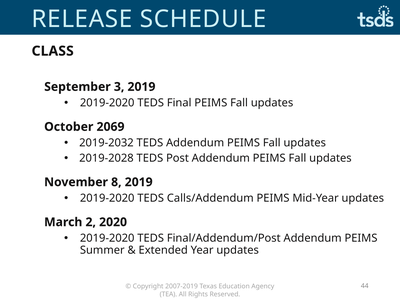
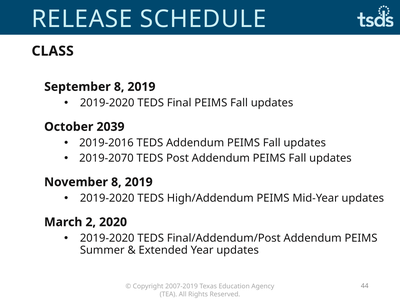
September 3: 3 -> 8
2069: 2069 -> 2039
2019-2032: 2019-2032 -> 2019-2016
2019-2028: 2019-2028 -> 2019-2070
Calls/Addendum: Calls/Addendum -> High/Addendum
